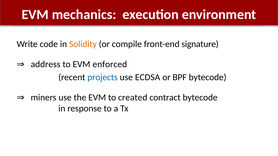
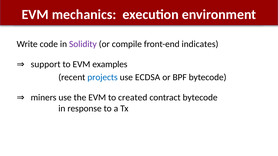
Solidity colour: orange -> purple
signature: signature -> indicates
address: address -> support
enforced: enforced -> examples
